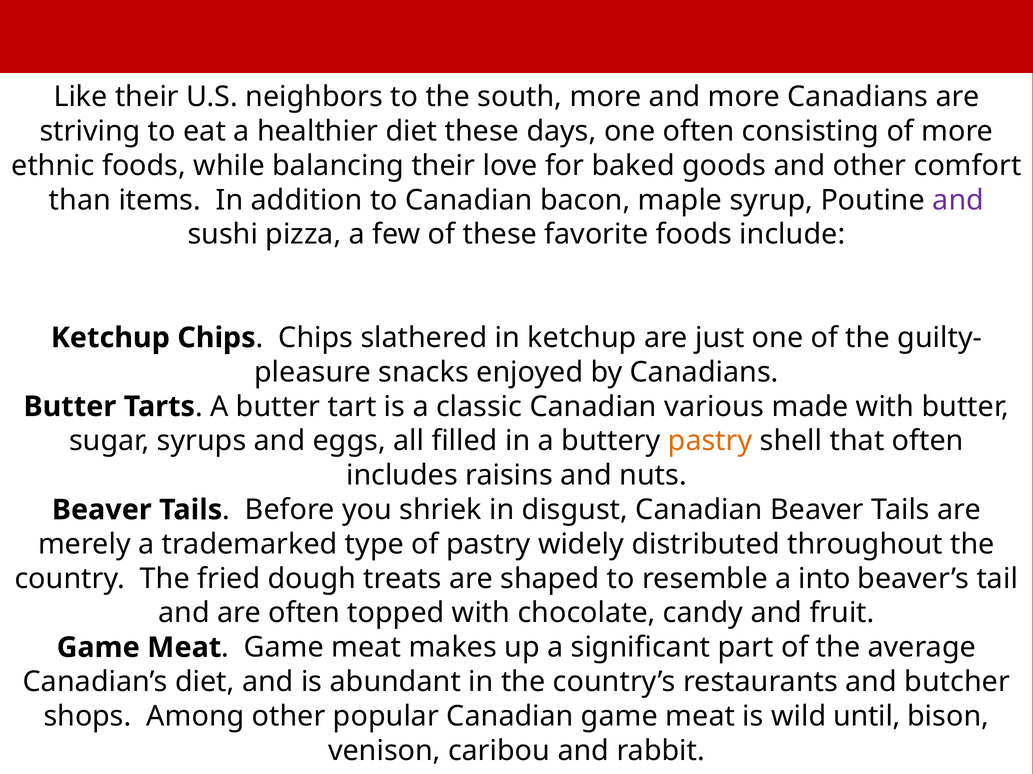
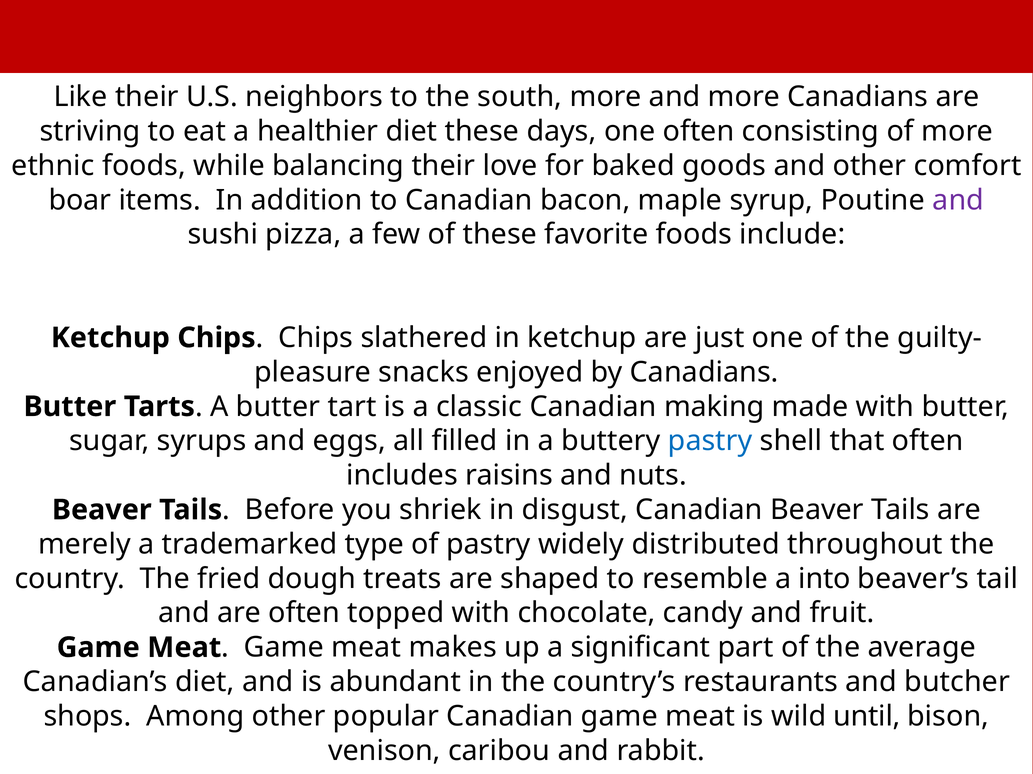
than: than -> boar
various: various -> making
pastry at (710, 441) colour: orange -> blue
